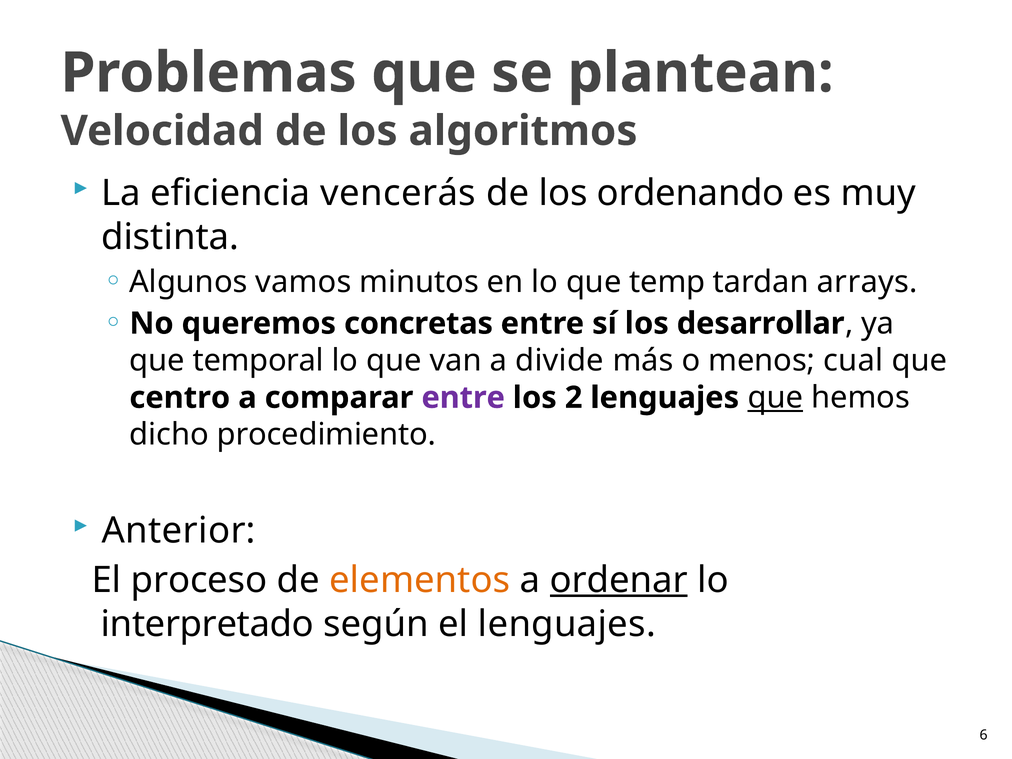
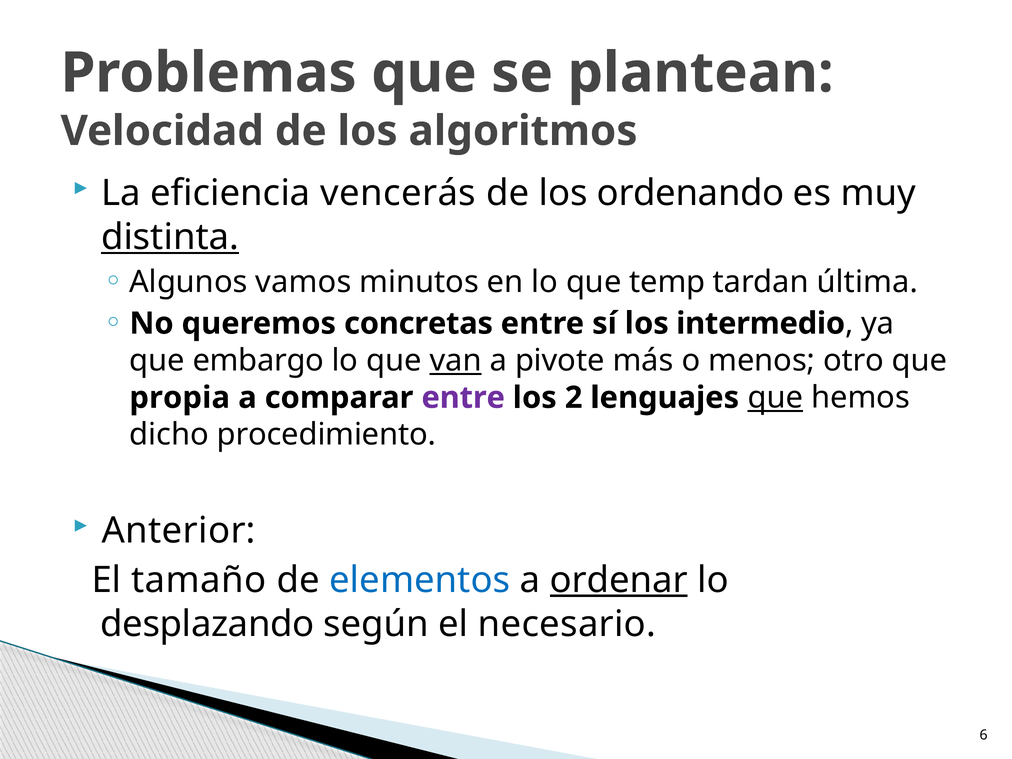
distinta underline: none -> present
arrays: arrays -> última
desarrollar: desarrollar -> intermedio
temporal: temporal -> embargo
van underline: none -> present
divide: divide -> pivote
cual: cual -> otro
centro: centro -> propia
proceso: proceso -> tamaño
elementos colour: orange -> blue
interpretado: interpretado -> desplazando
el lenguajes: lenguajes -> necesario
